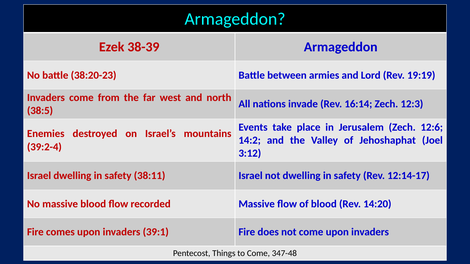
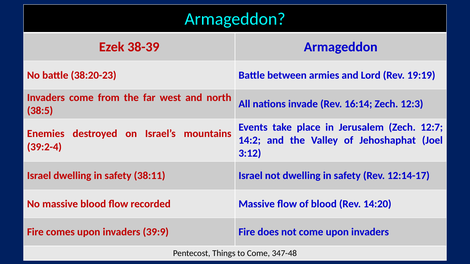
12:6: 12:6 -> 12:7
39:1: 39:1 -> 39:9
